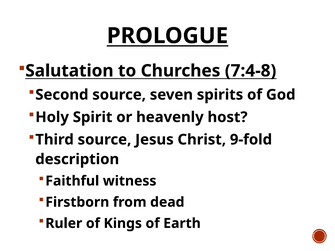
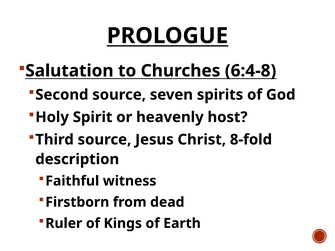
7:4-8: 7:4-8 -> 6:4-8
9-fold: 9-fold -> 8-fold
